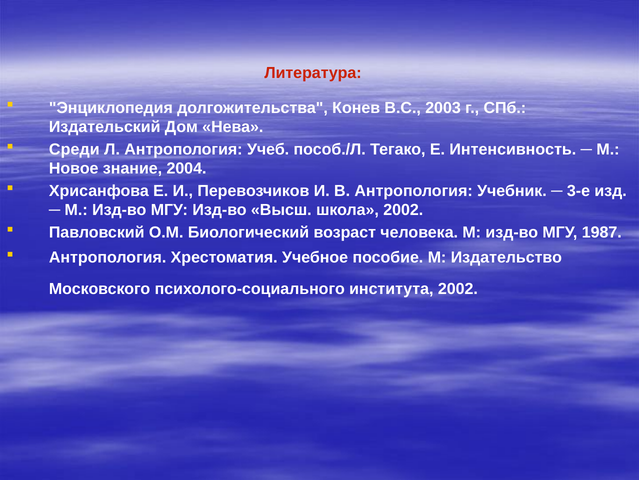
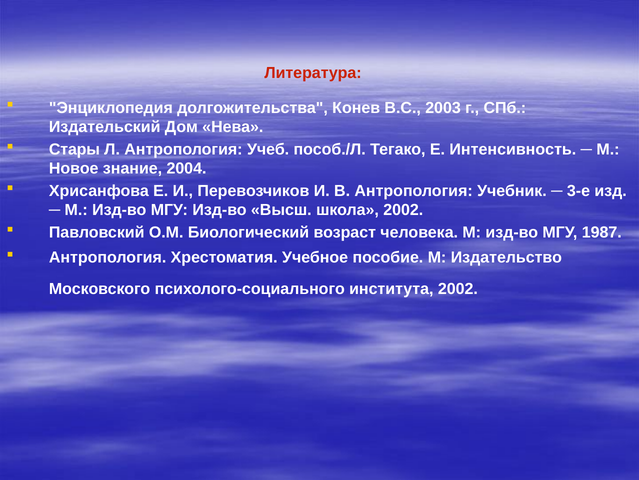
Среди: Среди -> Стары
